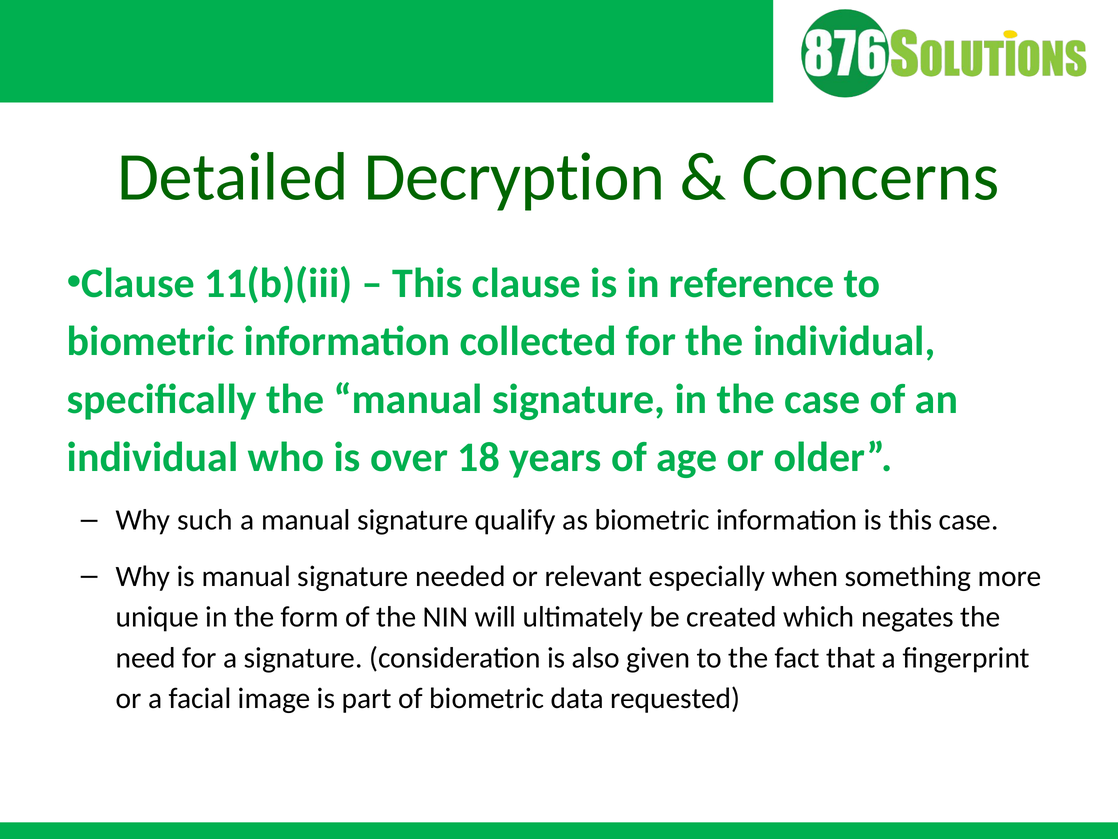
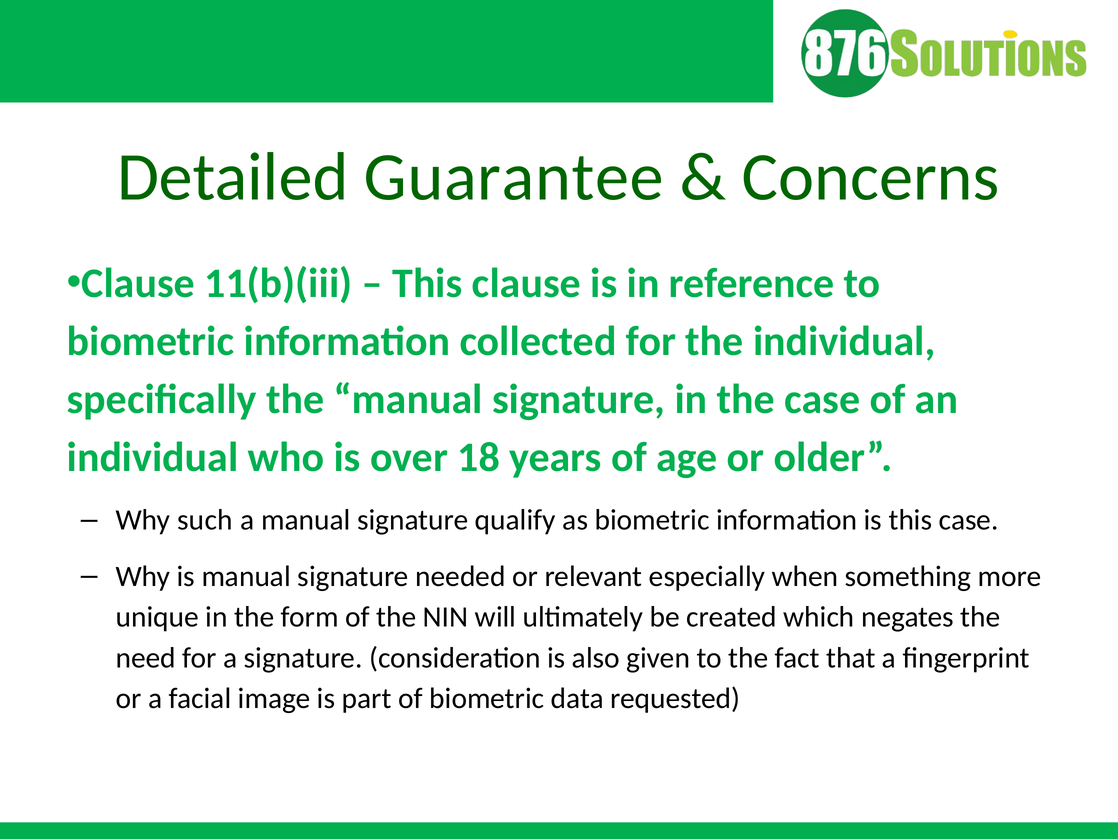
Decryption: Decryption -> Guarantee
